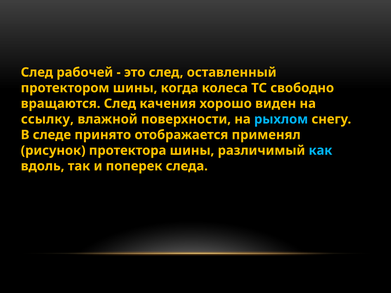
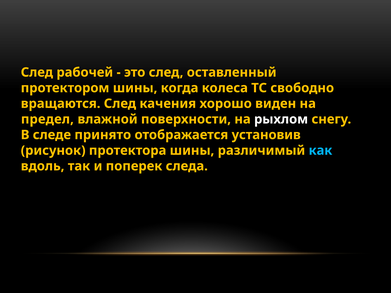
ссылку: ссылку -> предел
рыхлом colour: light blue -> white
применял: применял -> установив
